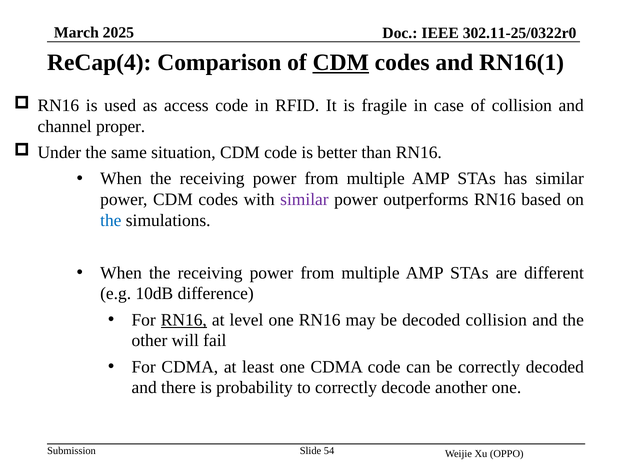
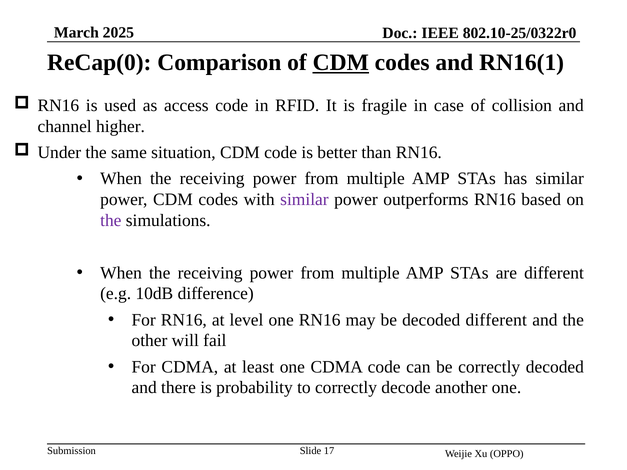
302.11-25/0322r0: 302.11-25/0322r0 -> 802.10-25/0322r0
ReCap(4: ReCap(4 -> ReCap(0
proper: proper -> higher
the at (111, 221) colour: blue -> purple
RN16 at (184, 320) underline: present -> none
decoded collision: collision -> different
54: 54 -> 17
